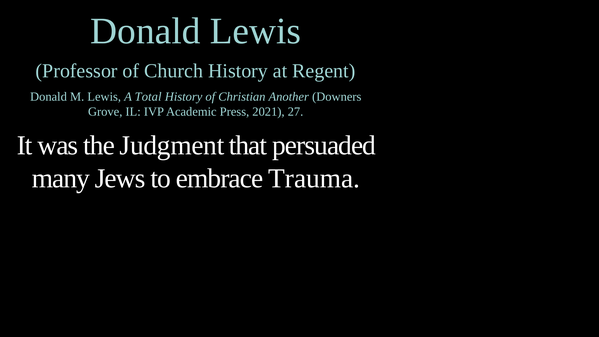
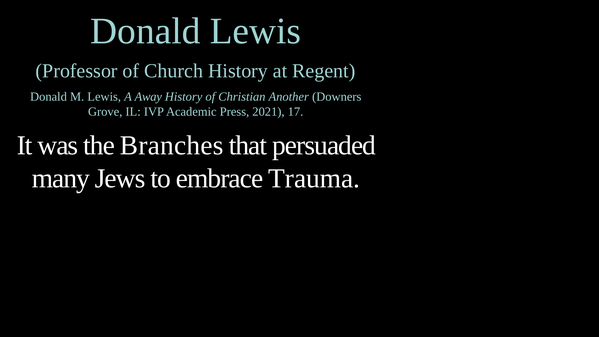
Total: Total -> Away
27: 27 -> 17
Judgment: Judgment -> Branches
